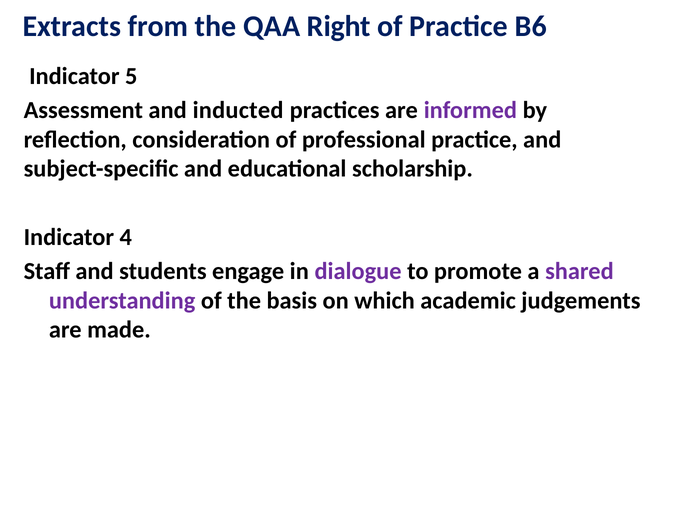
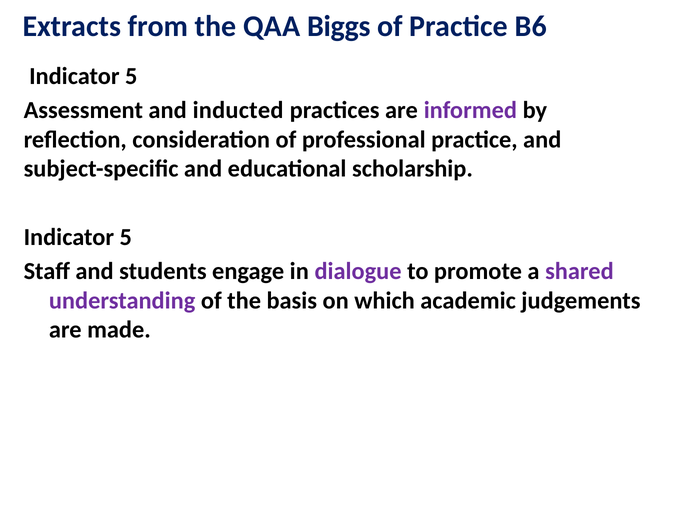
Right: Right -> Biggs
4 at (126, 237): 4 -> 5
